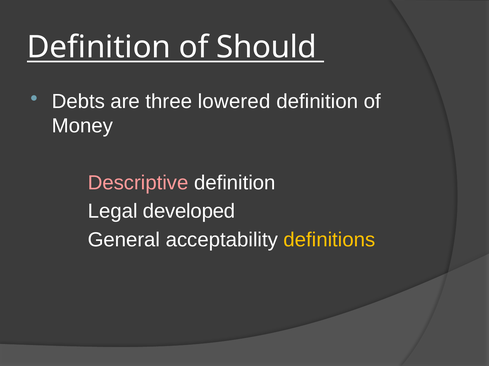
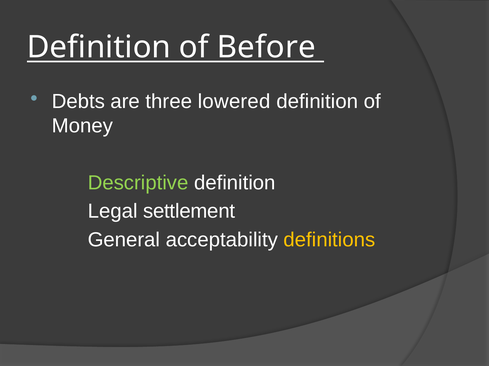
Should: Should -> Before
Descriptive colour: pink -> light green
developed: developed -> settlement
